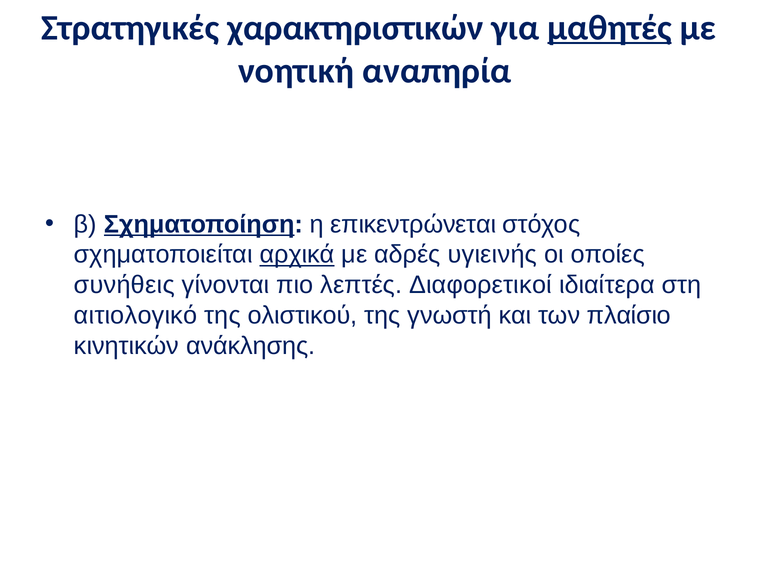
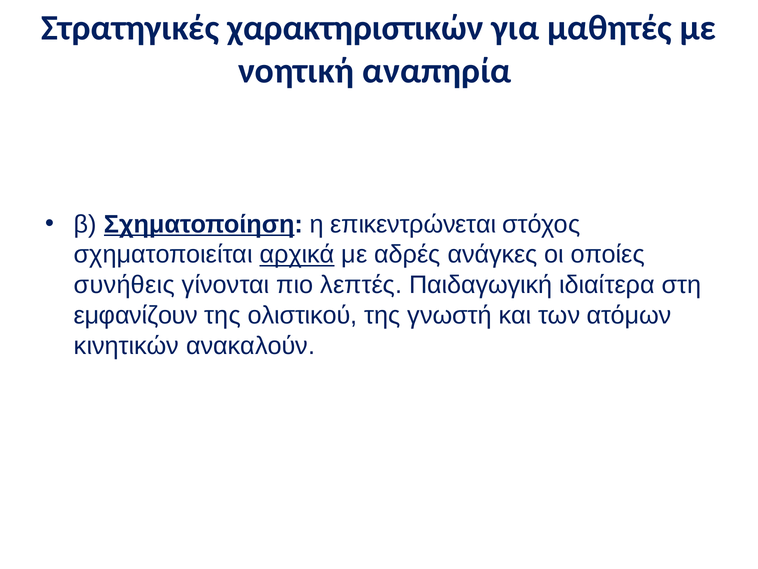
μαθητές underline: present -> none
υγιεινής: υγιεινής -> ανάγκες
Διαφορετικοί: Διαφορετικοί -> Παιδαγωγική
αιτιολογικό: αιτιολογικό -> εμφανίζουν
πλαίσιο: πλαίσιο -> ατόμων
ανάκλησης: ανάκλησης -> ανακαλούν
